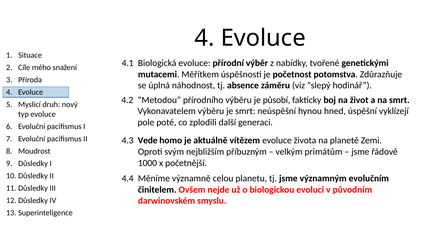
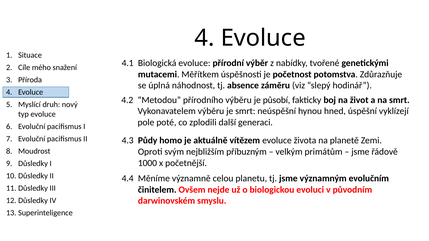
Vede: Vede -> Půdy
